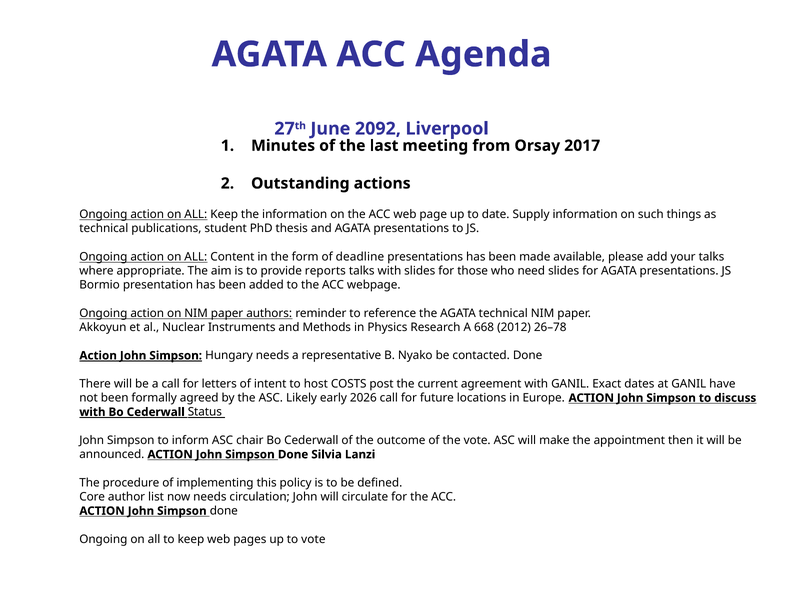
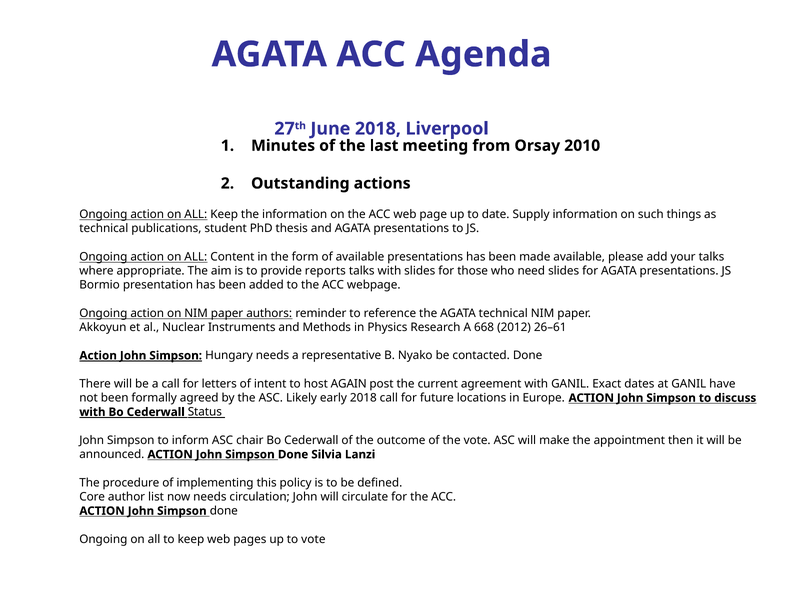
June 2092: 2092 -> 2018
2017: 2017 -> 2010
of deadline: deadline -> available
26–78: 26–78 -> 26–61
COSTS: COSTS -> AGAIN
early 2026: 2026 -> 2018
